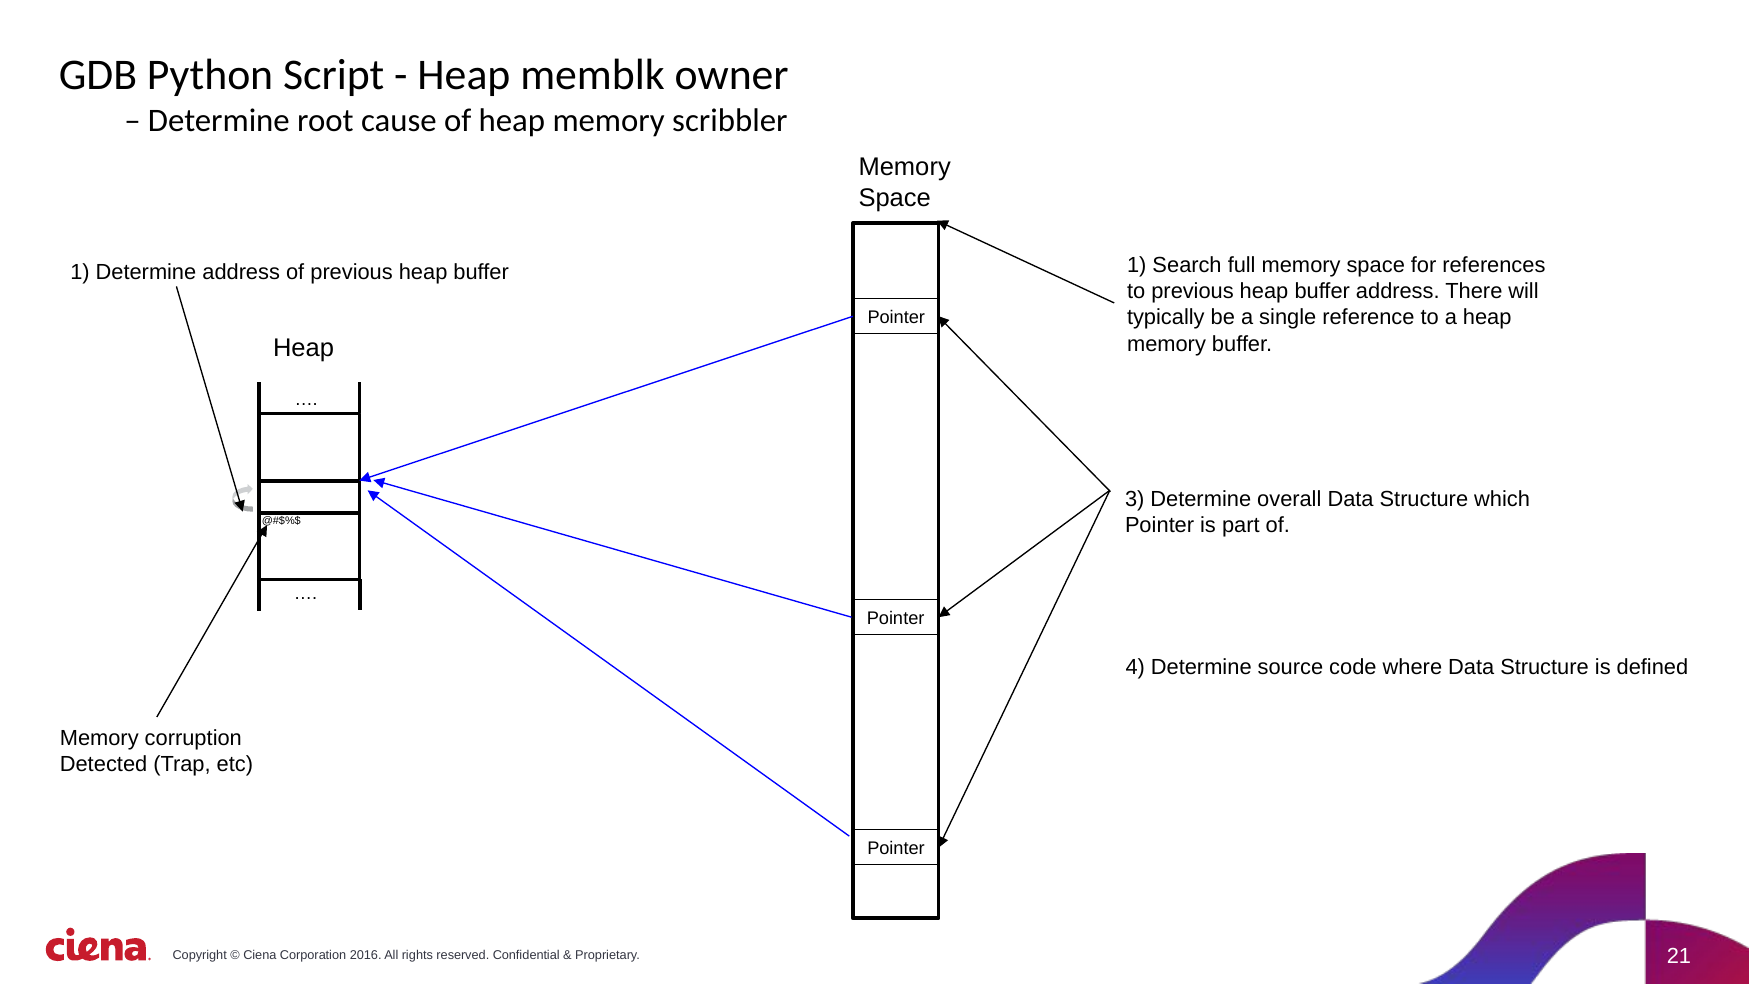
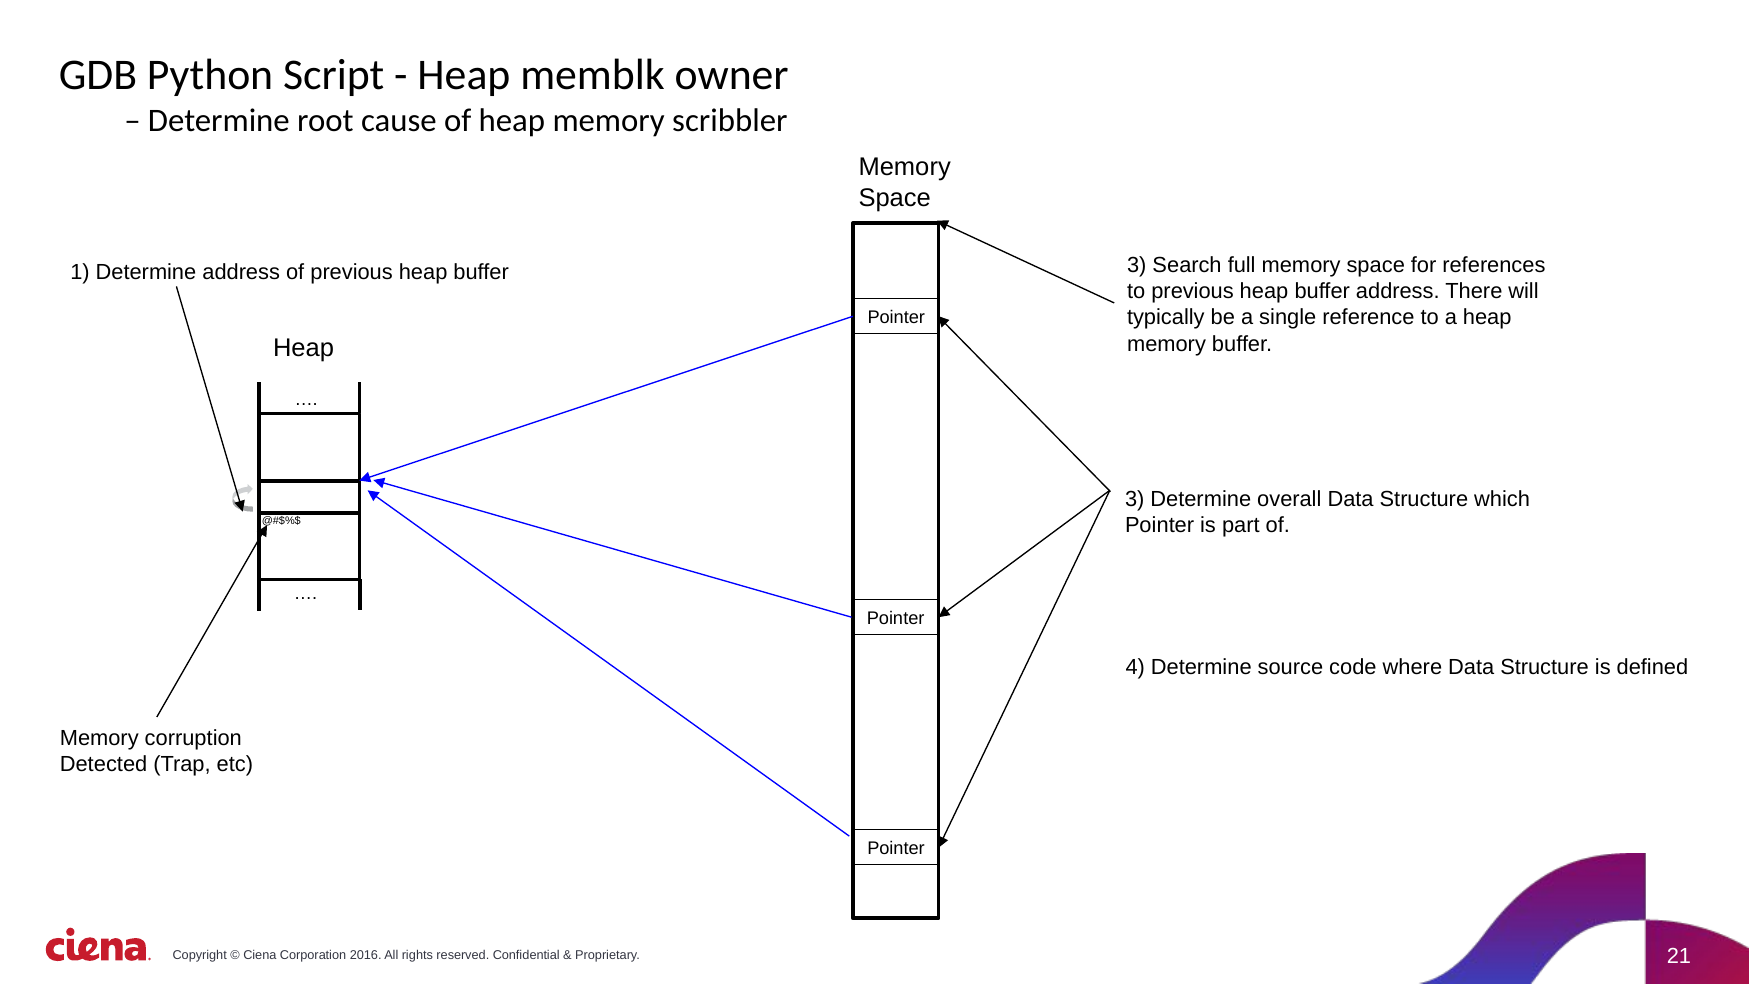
buffer 1: 1 -> 3
